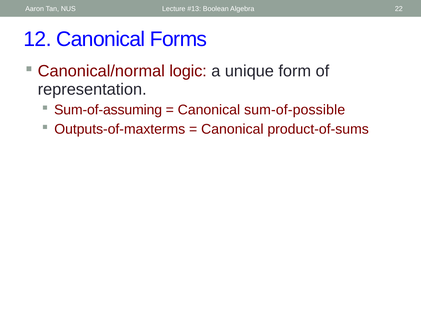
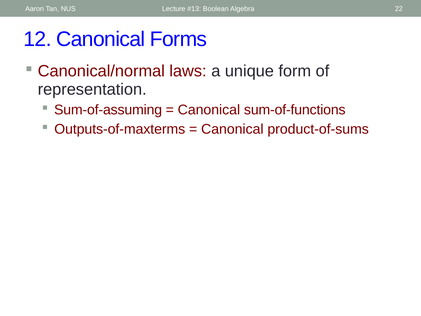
logic: logic -> laws
sum-of-possible: sum-of-possible -> sum-of-functions
